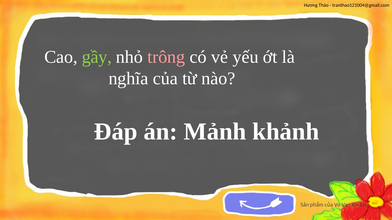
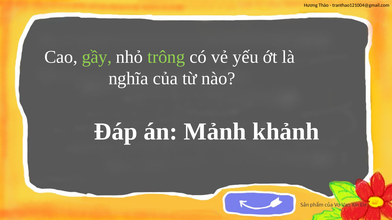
trông colour: pink -> light green
